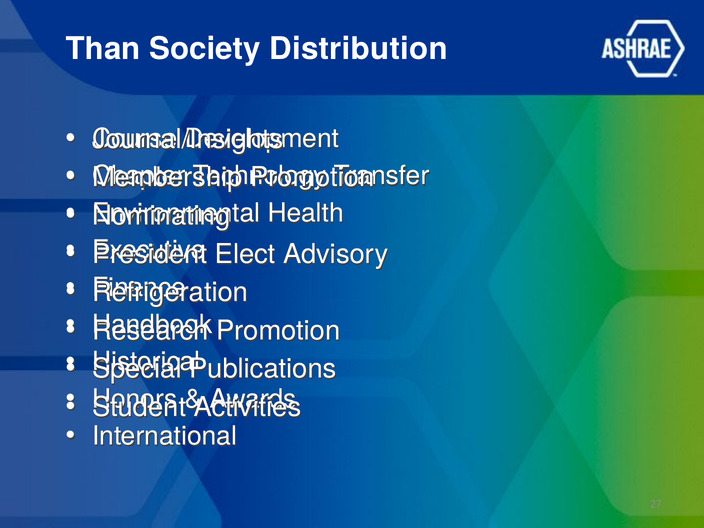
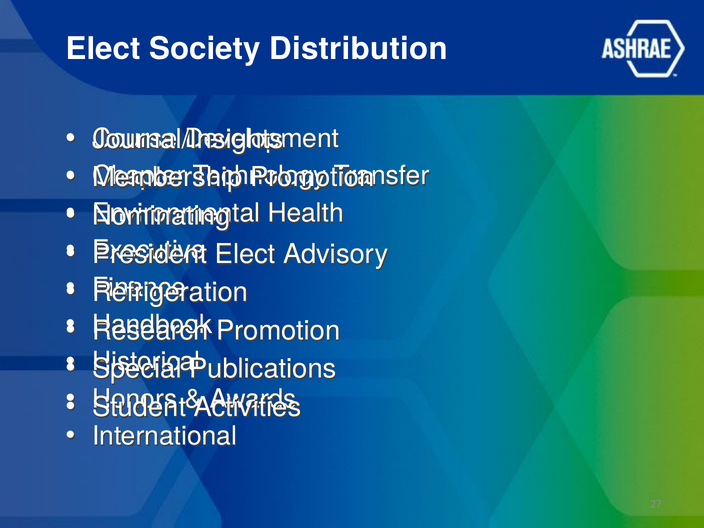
Than at (103, 49): Than -> Elect
